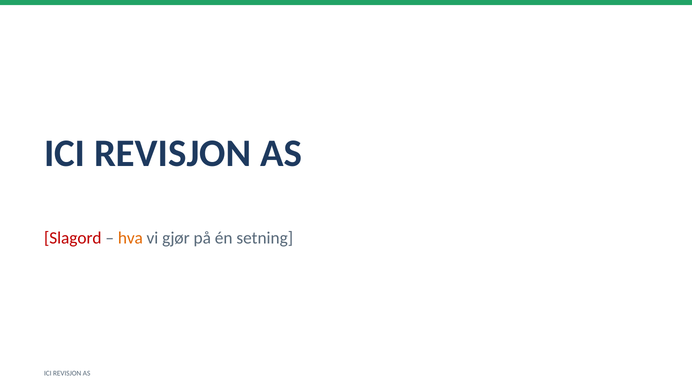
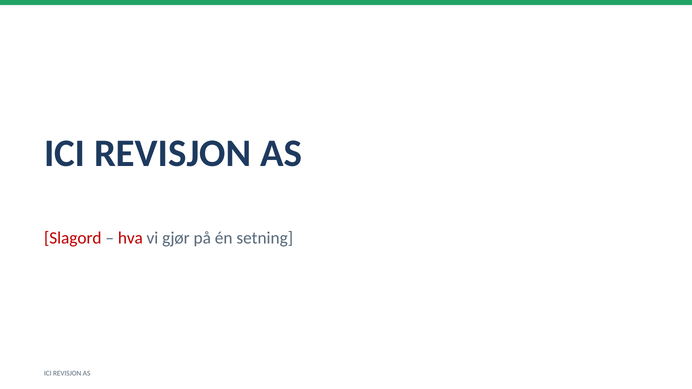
hva colour: orange -> red
